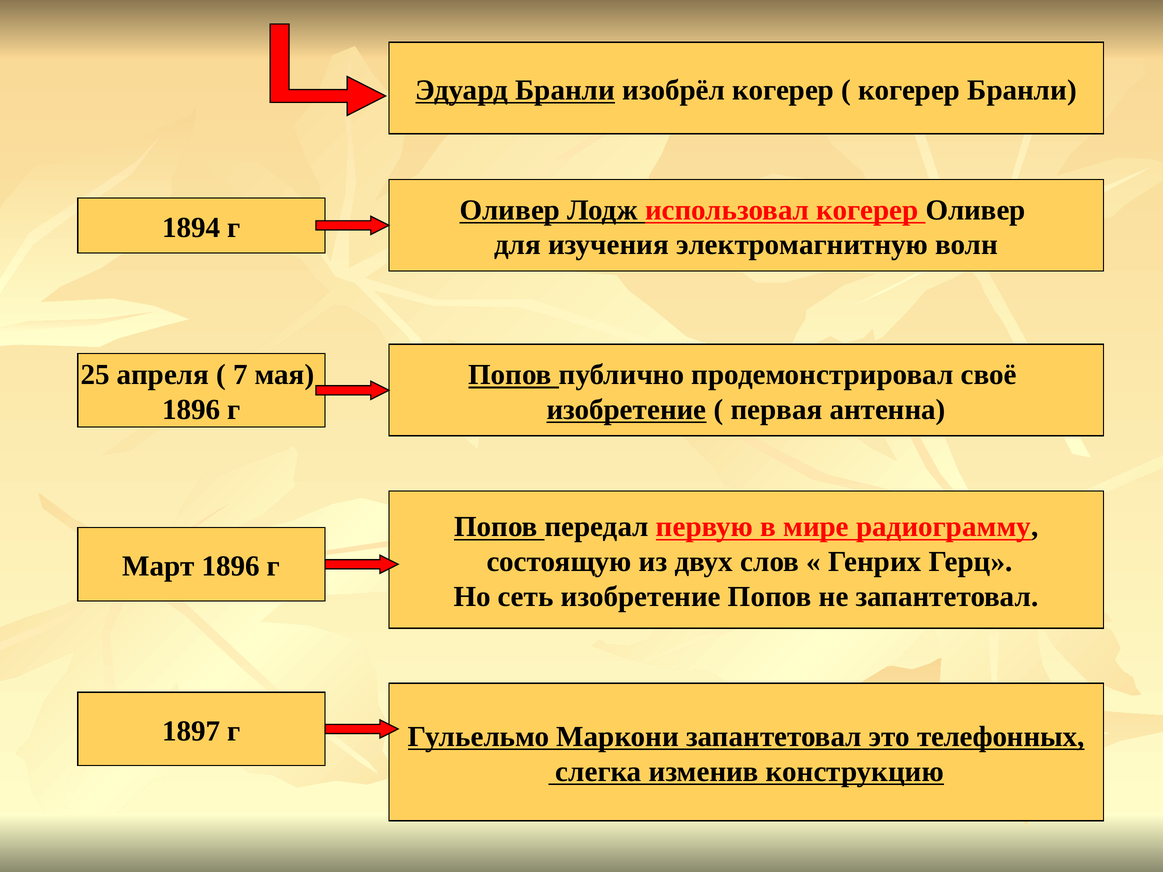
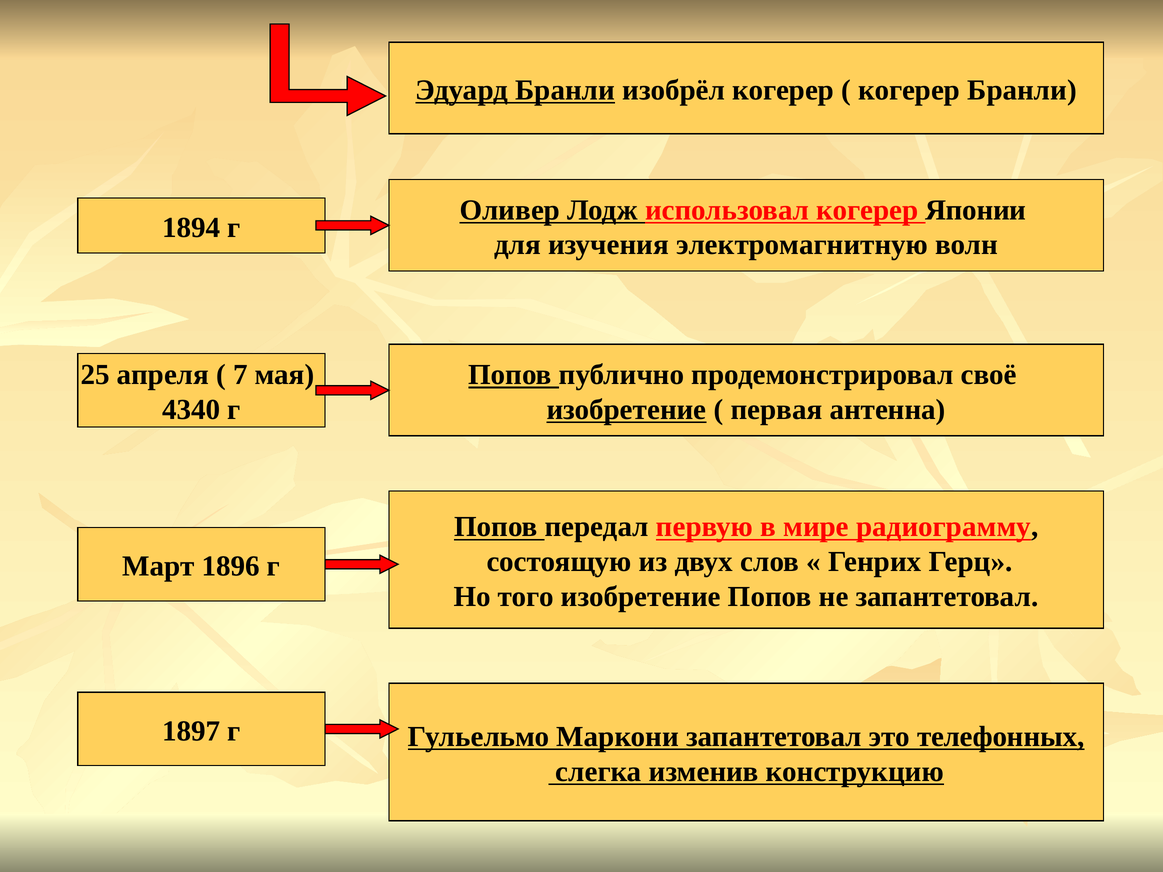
когерер Оливер: Оливер -> Японии
1896 at (191, 410): 1896 -> 4340
сеть: сеть -> того
